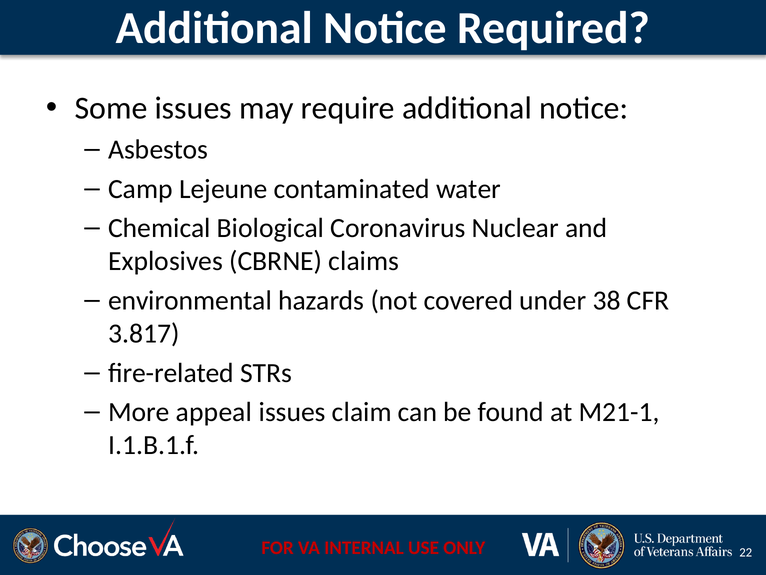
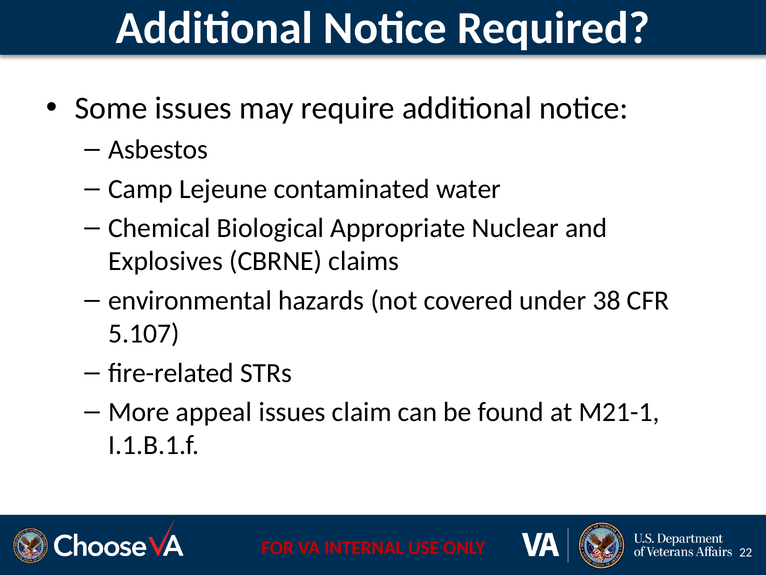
Coronavirus: Coronavirus -> Appropriate
3.817: 3.817 -> 5.107
